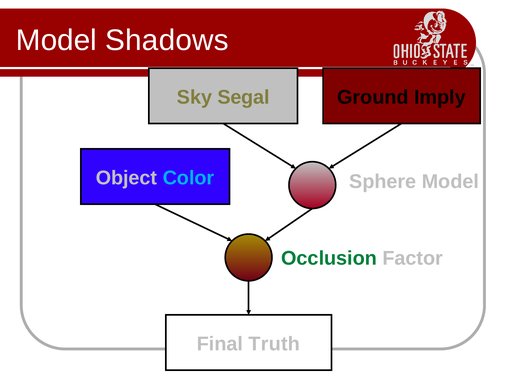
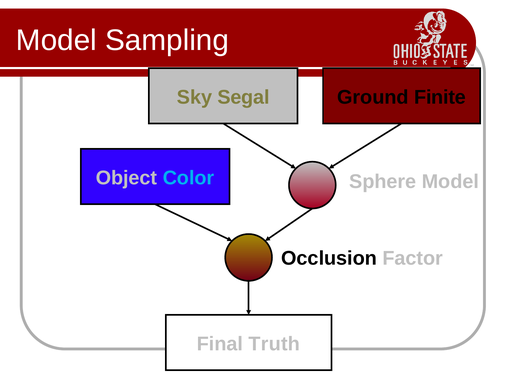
Shadows: Shadows -> Sampling
Imply: Imply -> Finite
Occlusion colour: green -> black
